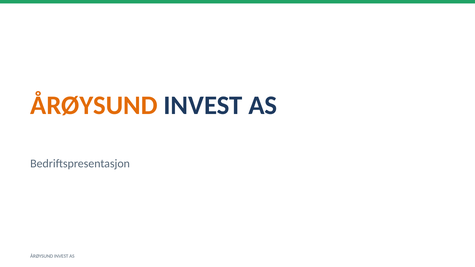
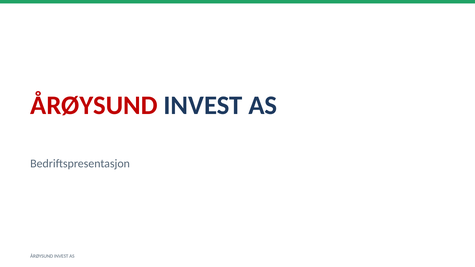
ÅRØYSUND at (94, 105) colour: orange -> red
